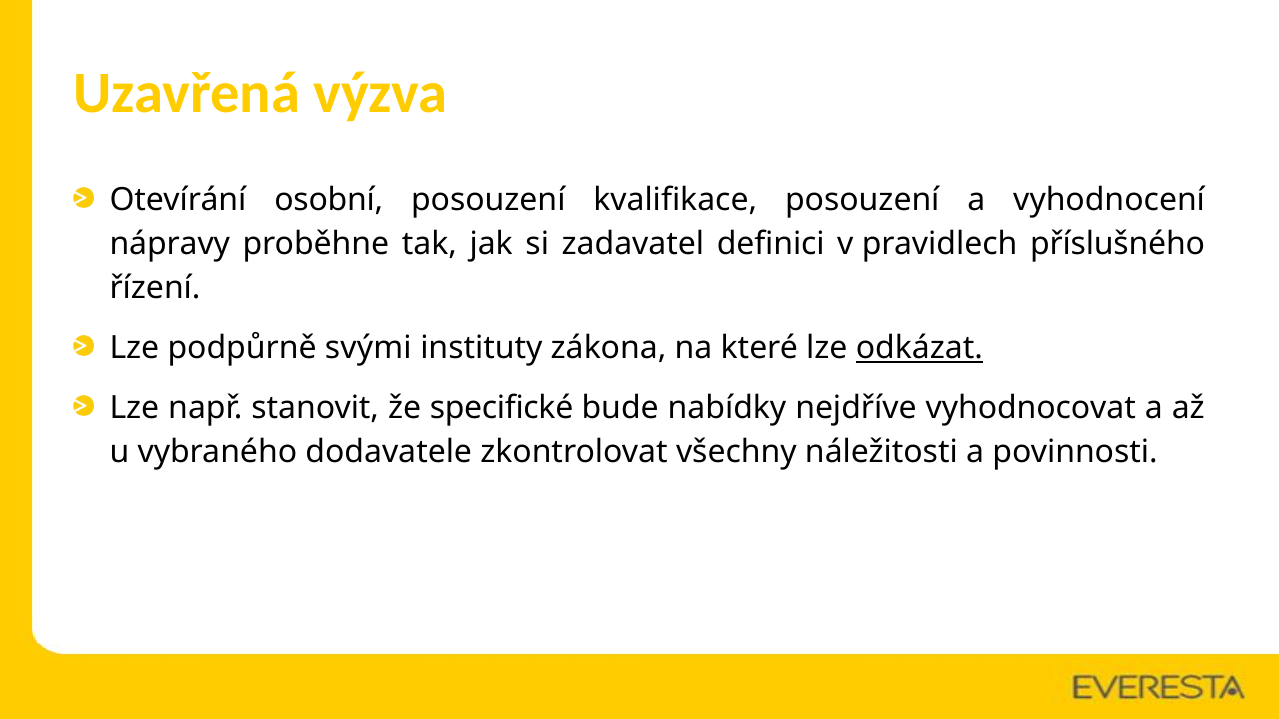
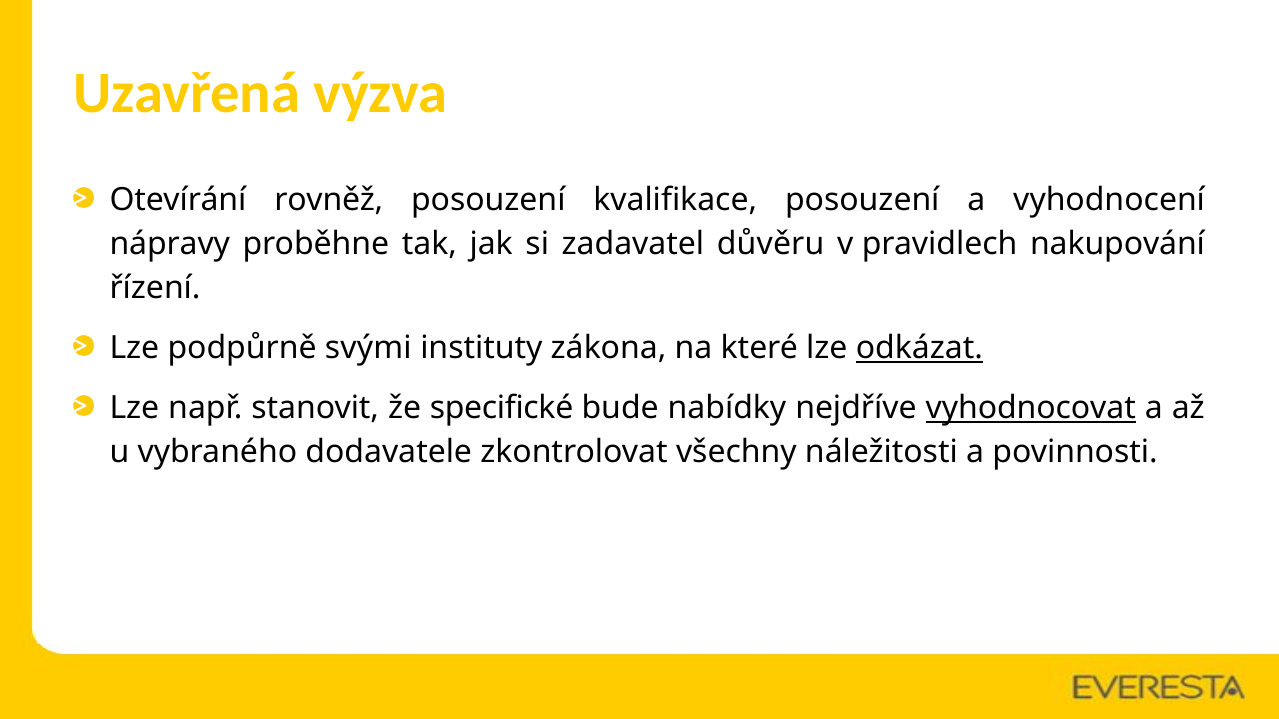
osobní: osobní -> rovněž
definici: definici -> důvěru
příslušného: příslušného -> nakupování
vyhodnocovat underline: none -> present
